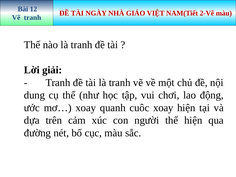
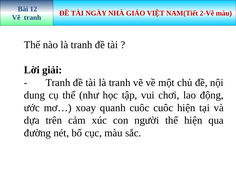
cuôc xoay: xoay -> cuôc
